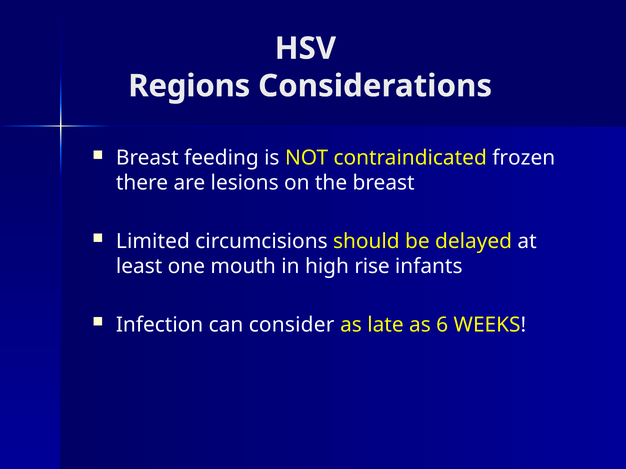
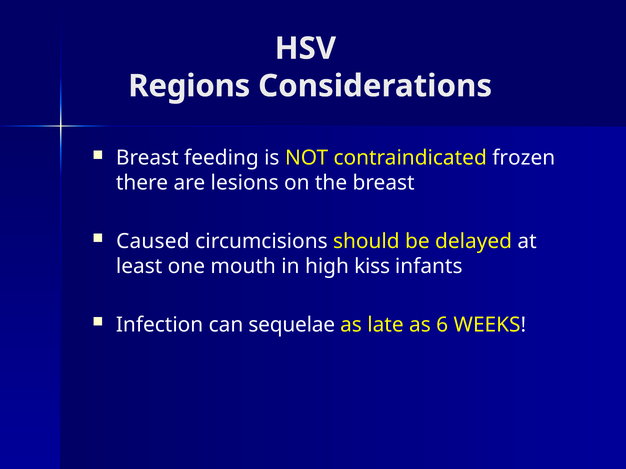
Limited: Limited -> Caused
rise: rise -> kiss
consider: consider -> sequelae
